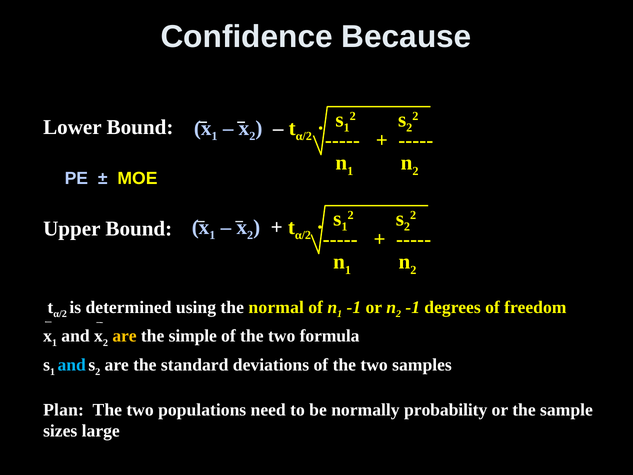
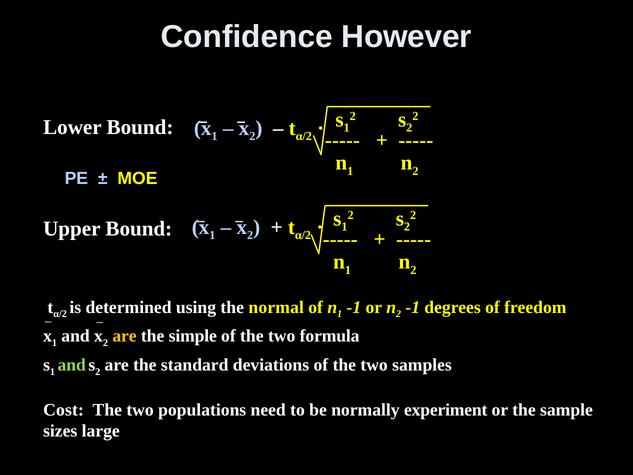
Because: Because -> However
and at (72, 365) colour: light blue -> light green
Plan: Plan -> Cost
probability: probability -> experiment
